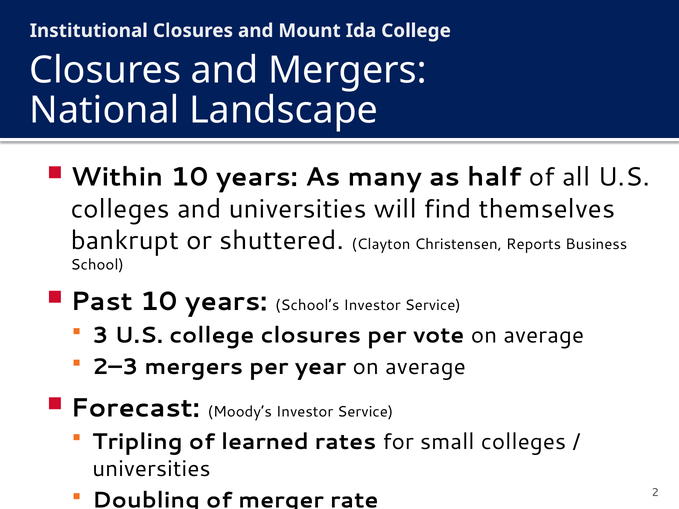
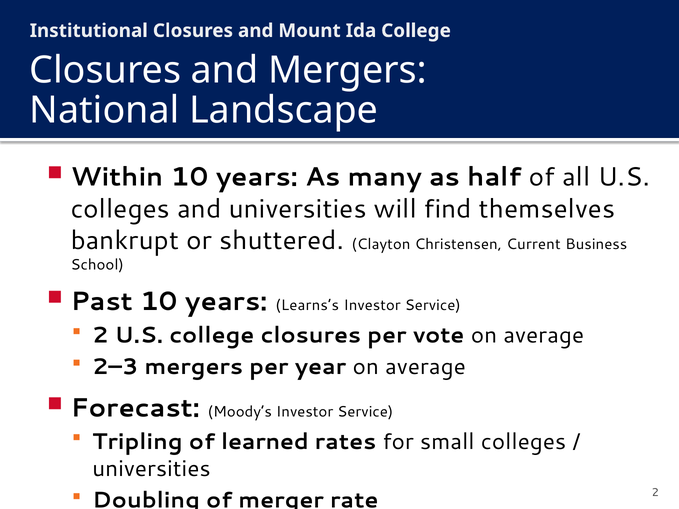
Reports: Reports -> Current
School’s: School’s -> Learns’s
3 at (100, 335): 3 -> 2
